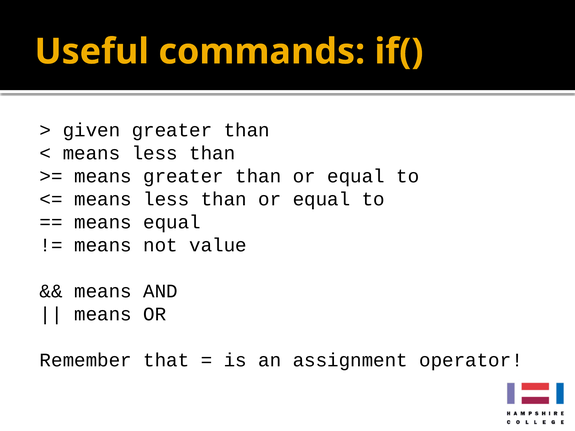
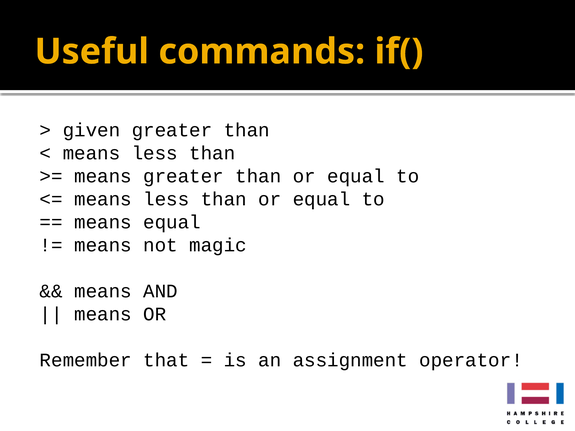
value: value -> magic
